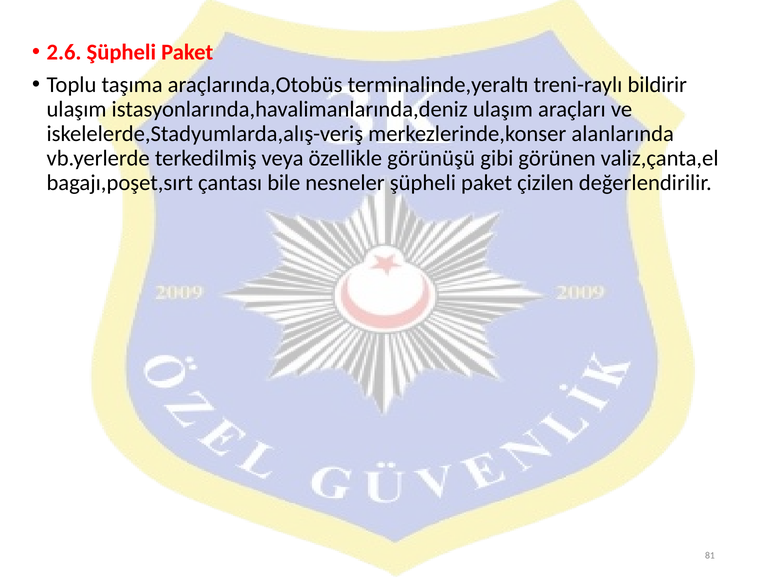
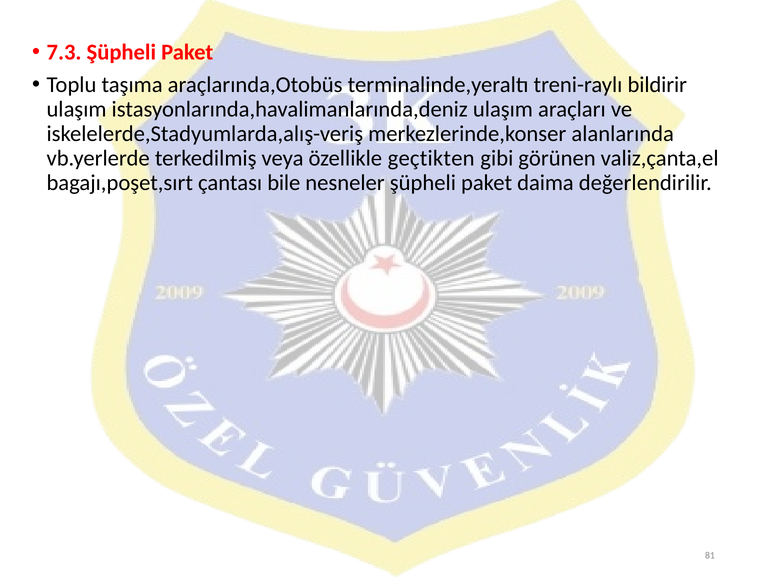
2.6: 2.6 -> 7.3
görünüşü: görünüşü -> geçtikten
çizilen: çizilen -> daima
